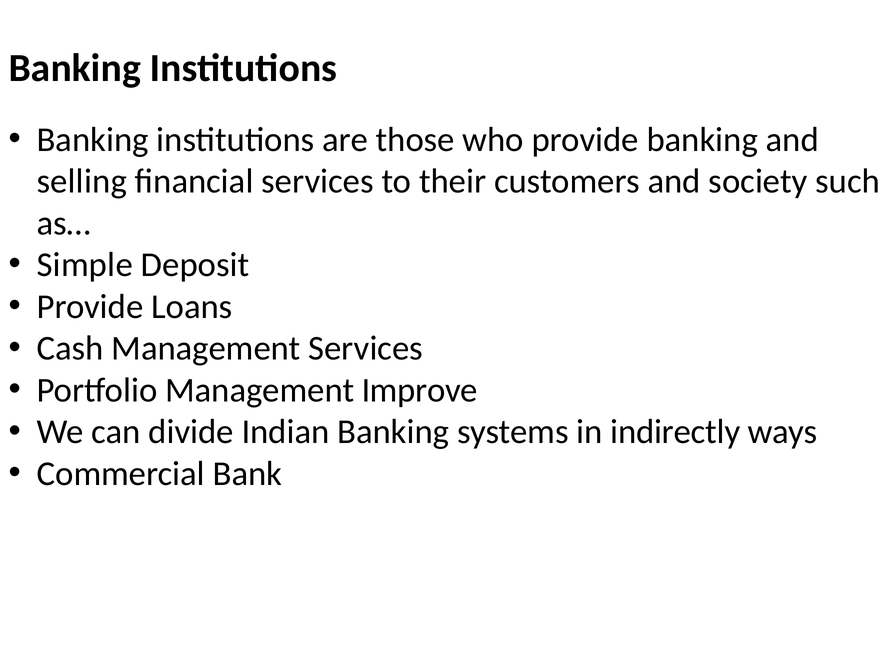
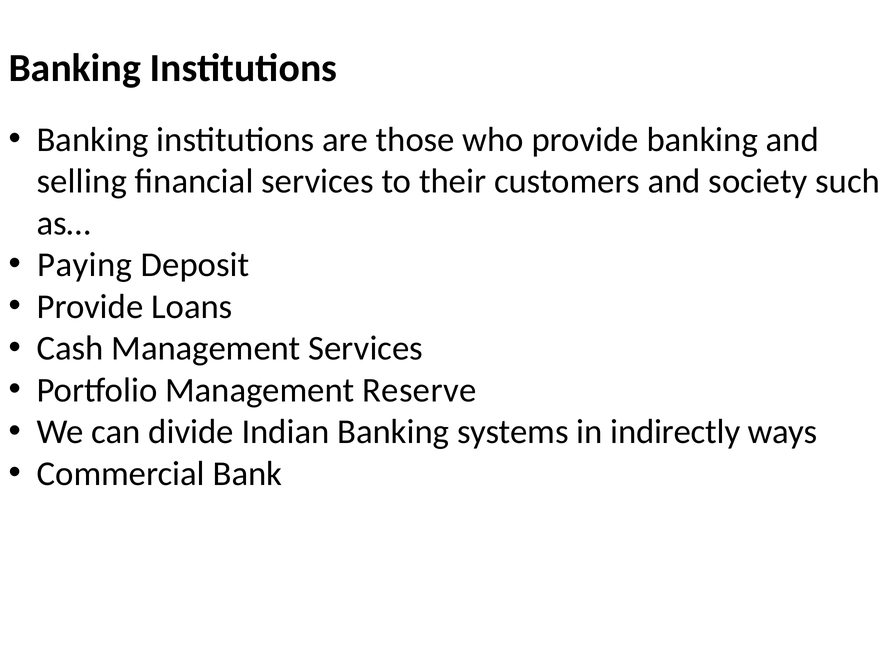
Simple: Simple -> Paying
Improve: Improve -> Reserve
